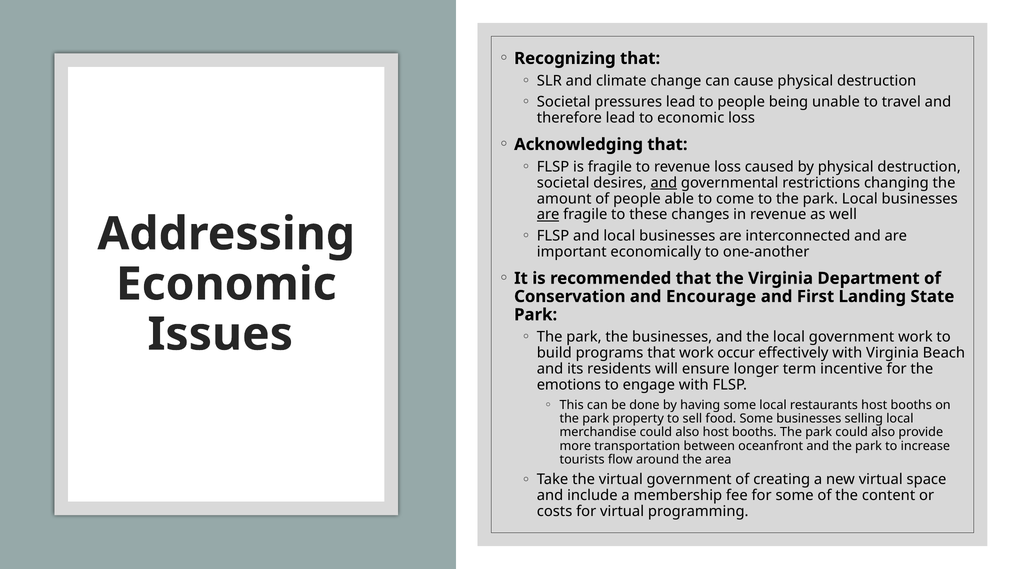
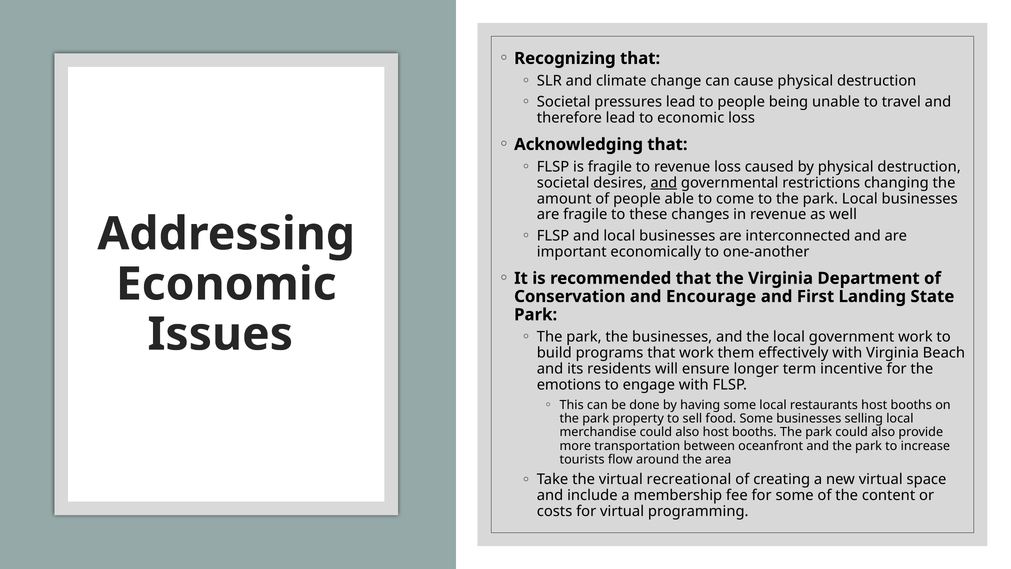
are at (548, 214) underline: present -> none
occur: occur -> them
virtual government: government -> recreational
